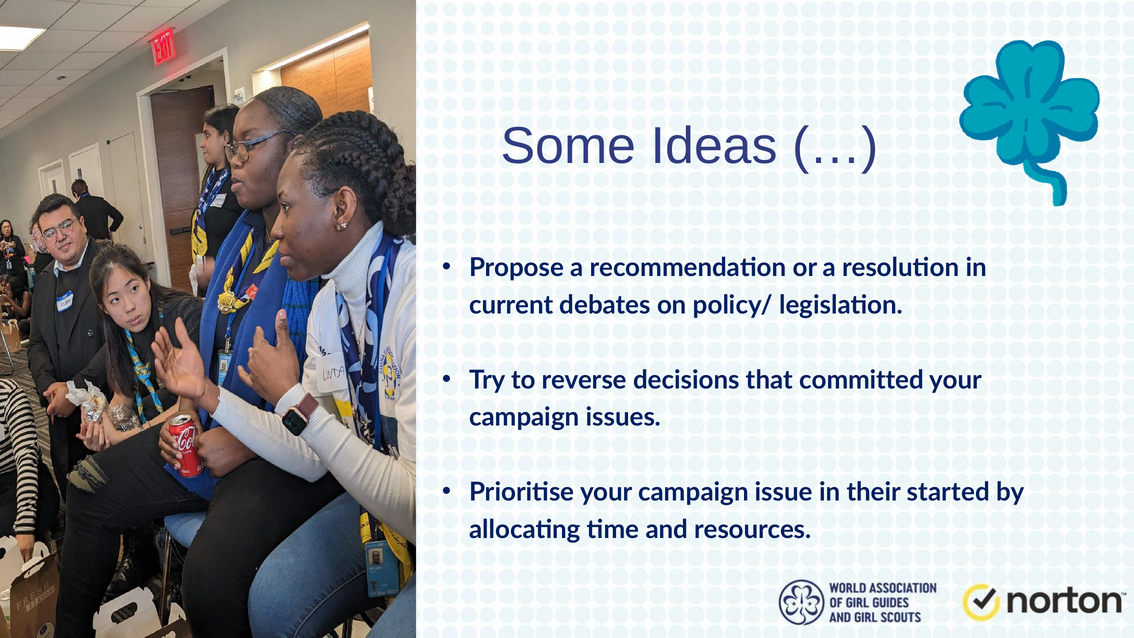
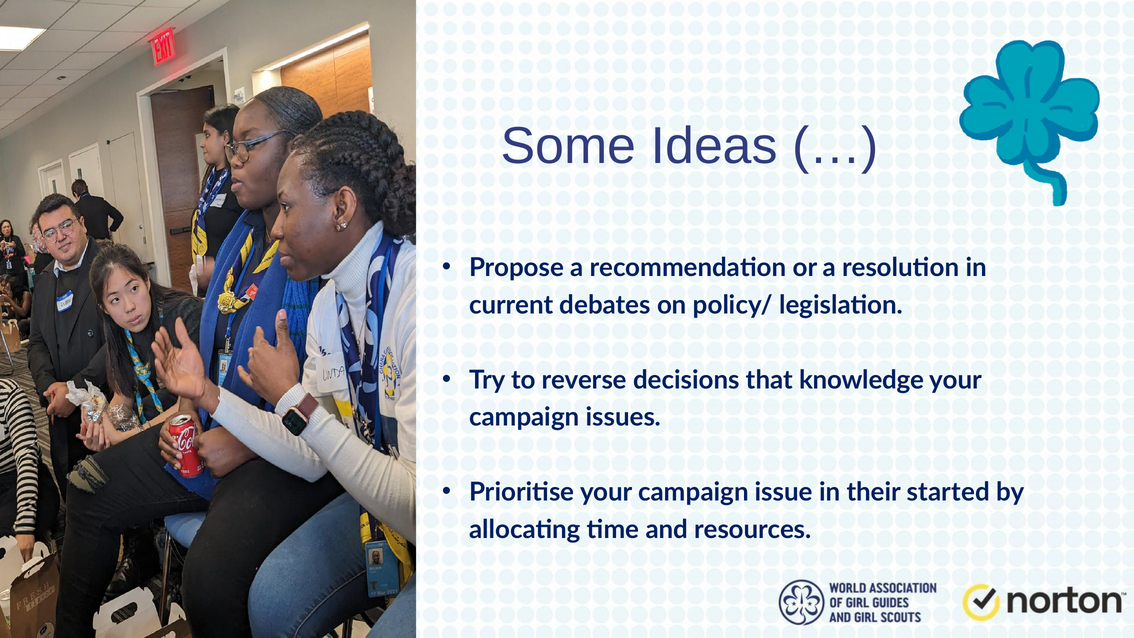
committed: committed -> knowledge
